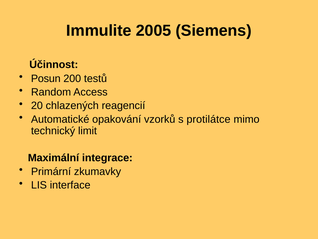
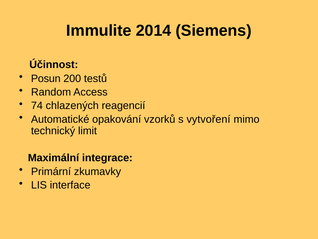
2005: 2005 -> 2014
20: 20 -> 74
protilátce: protilátce -> vytvoření
